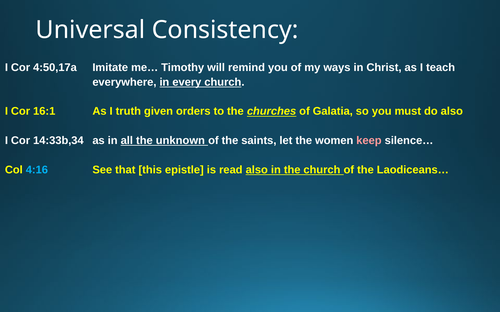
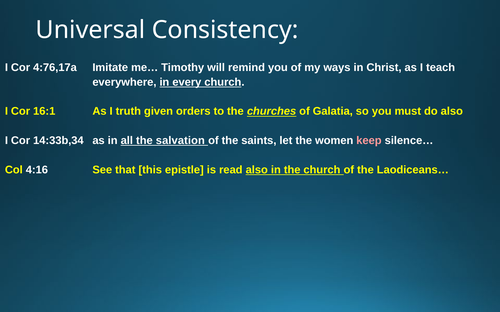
4:50,17a: 4:50,17a -> 4:76,17a
unknown: unknown -> salvation
4:16 colour: light blue -> white
